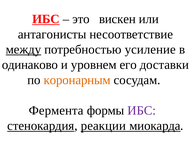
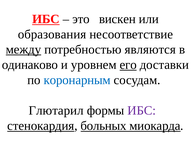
антагонисты: антагонисты -> образования
усиление: усиление -> являются
его underline: none -> present
коронарным colour: orange -> blue
Фермента: Фермента -> Глютарил
реакции: реакции -> больных
